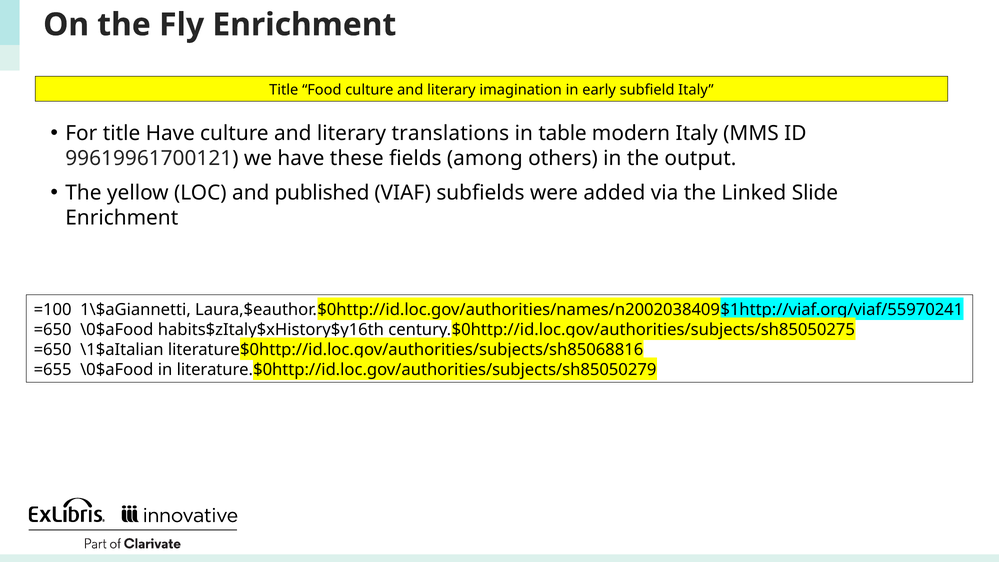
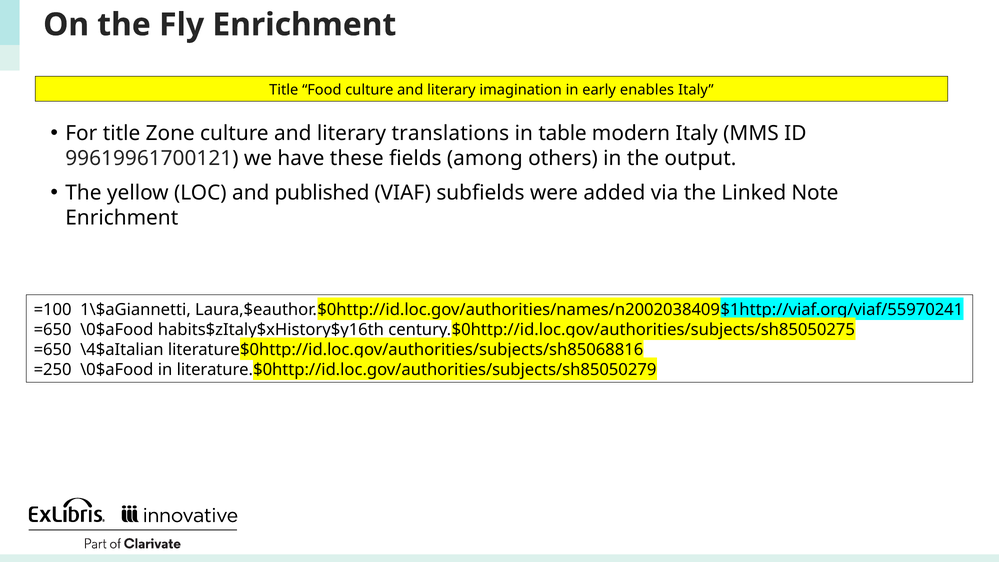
subfield: subfield -> enables
title Have: Have -> Zone
Slide: Slide -> Note
\1$aItalian: \1$aItalian -> \4$aItalian
=655: =655 -> =250
